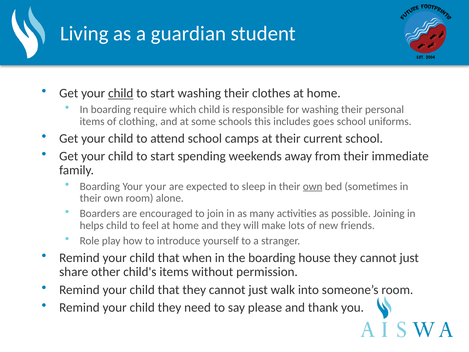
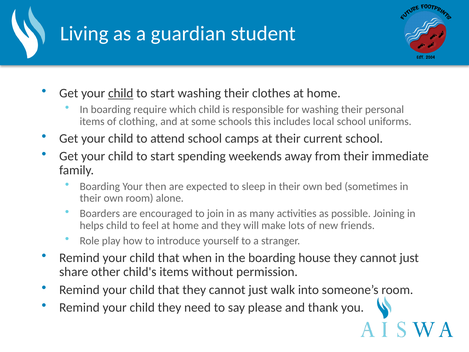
goes: goes -> local
Your your: your -> then
own at (313, 186) underline: present -> none
